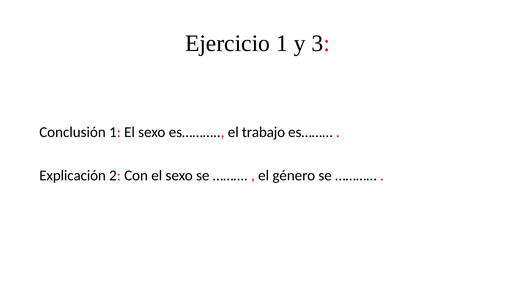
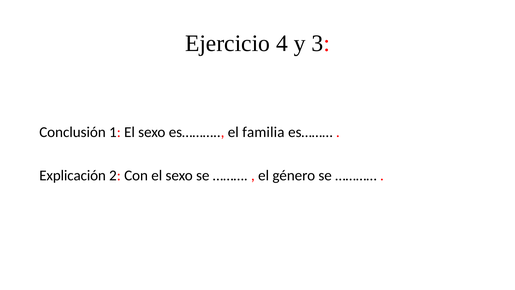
Ejercicio 1: 1 -> 4
trabajo: trabajo -> familia
